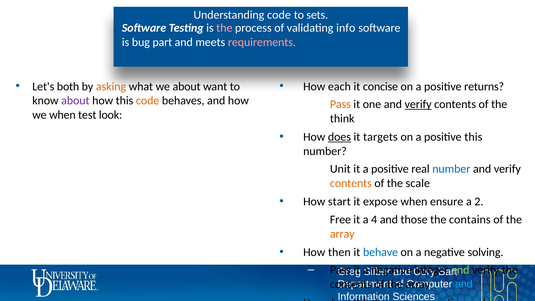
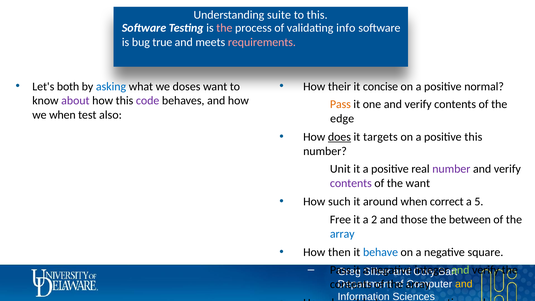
Understanding code: code -> suite
to sets: sets -> this
part: part -> true
asking colour: orange -> blue
we about: about -> doses
each: each -> their
returns: returns -> normal
code at (148, 101) colour: orange -> purple
verify at (418, 104) underline: present -> none
look: look -> also
think: think -> edge
number at (451, 169) colour: blue -> purple
contents at (351, 183) colour: orange -> purple
the scale: scale -> want
start: start -> such
expose: expose -> around
ensure: ensure -> correct
a 2: 2 -> 5
a 4: 4 -> 2
contains: contains -> between
array at (342, 234) colour: orange -> blue
solving: solving -> square
and at (464, 284) colour: light blue -> yellow
